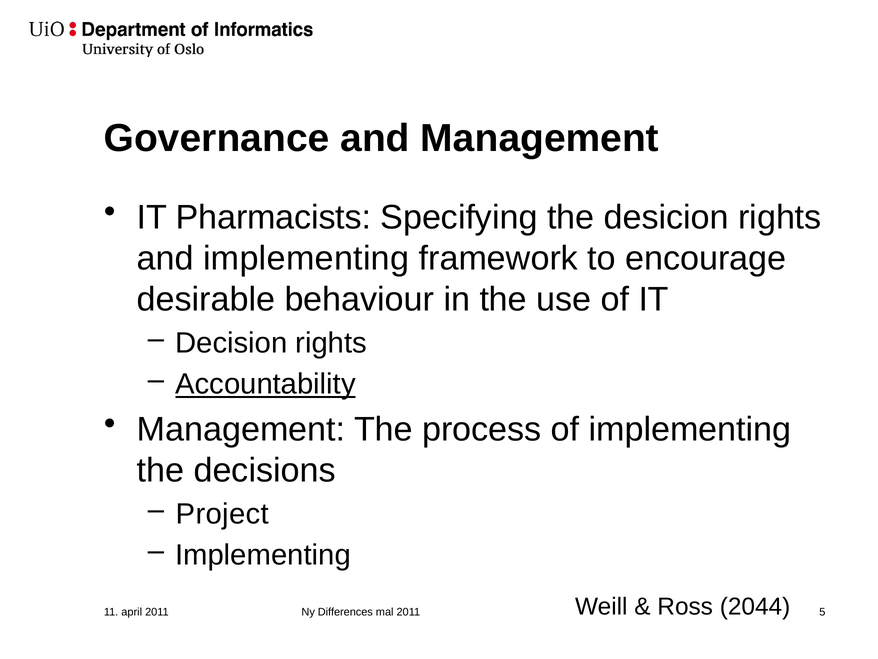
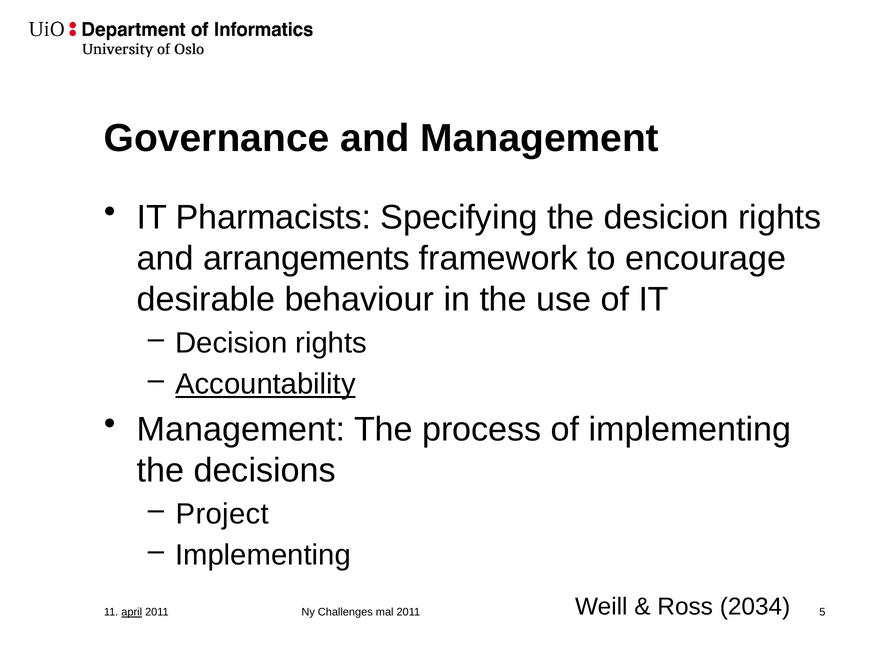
and implementing: implementing -> arrangements
2044: 2044 -> 2034
april underline: none -> present
Differences: Differences -> Challenges
